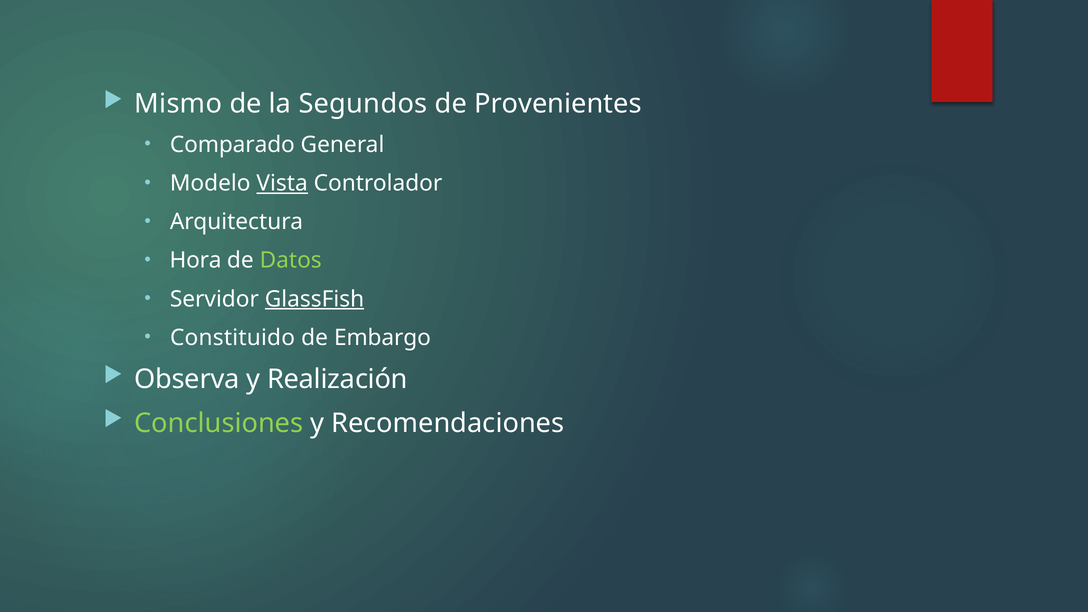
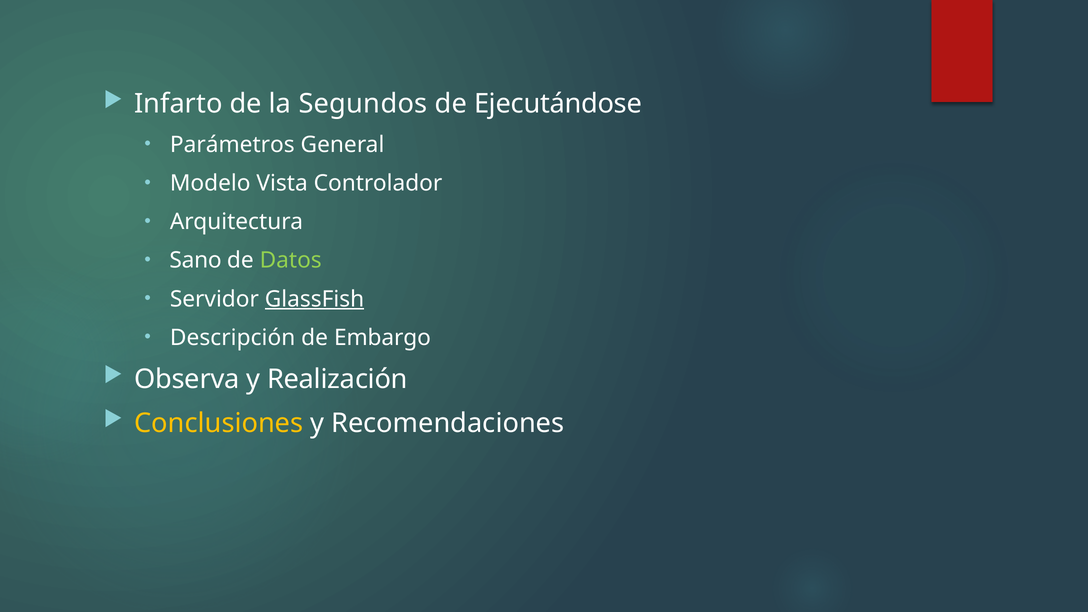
Mismo: Mismo -> Infarto
Provenientes: Provenientes -> Ejecutándose
Comparado: Comparado -> Parámetros
Vista underline: present -> none
Hora: Hora -> Sano
Constituido: Constituido -> Descripción
Conclusiones colour: light green -> yellow
